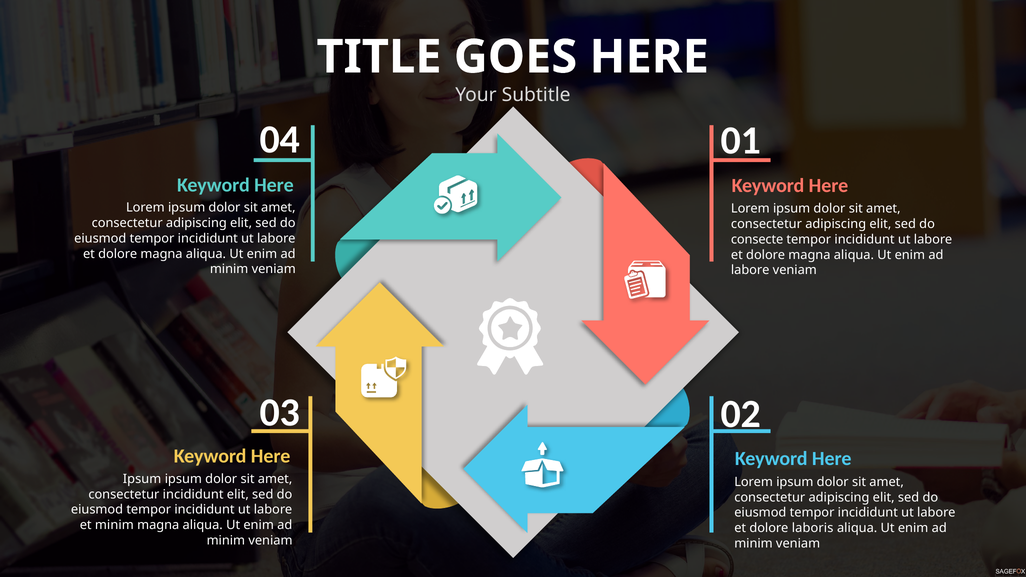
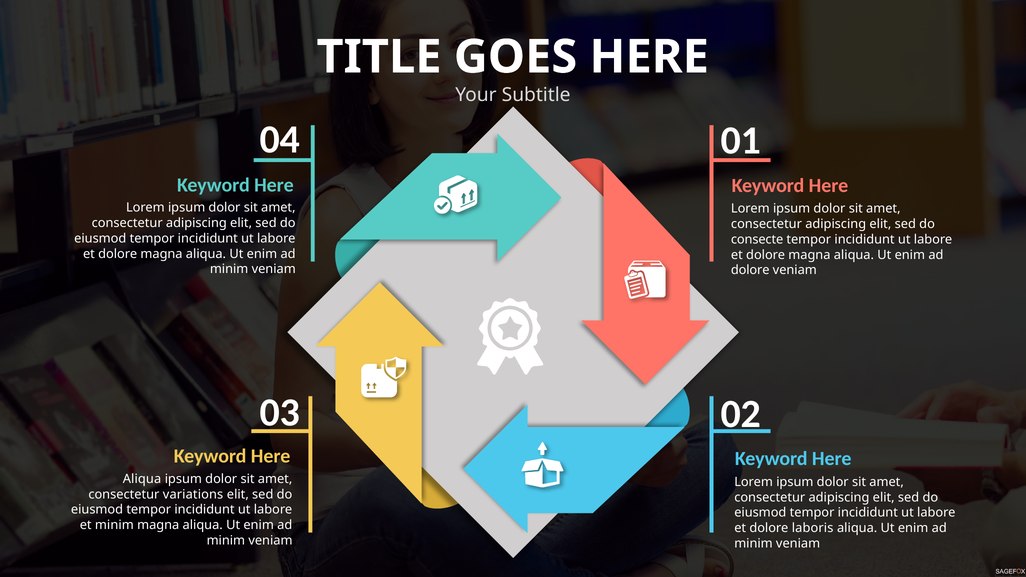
labore at (750, 270): labore -> dolore
Ipsum at (142, 479): Ipsum -> Aliqua
consectetur incididunt: incididunt -> variations
